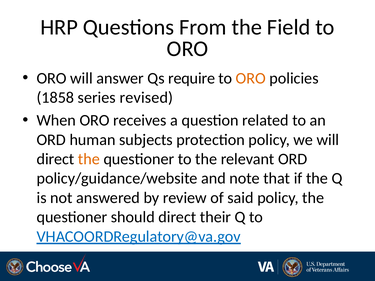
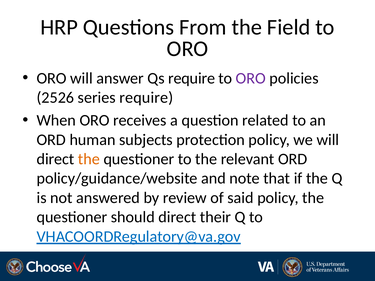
ORO at (251, 78) colour: orange -> purple
1858: 1858 -> 2526
series revised: revised -> require
